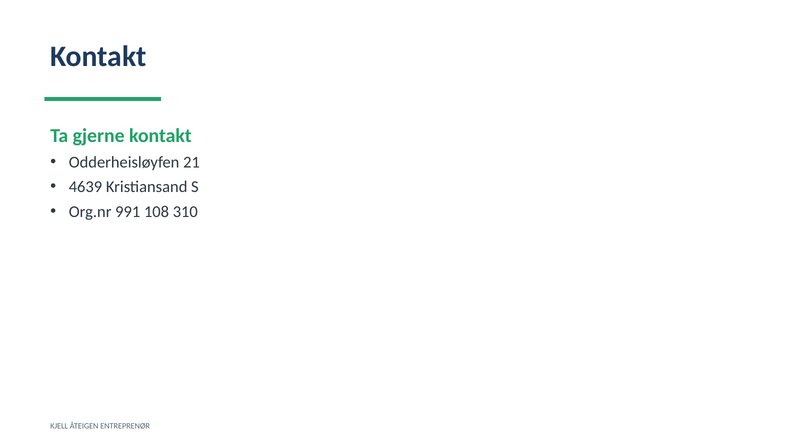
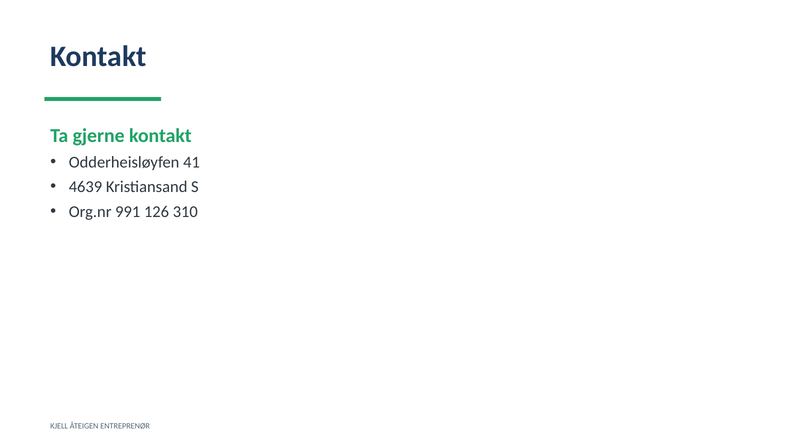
21: 21 -> 41
108: 108 -> 126
